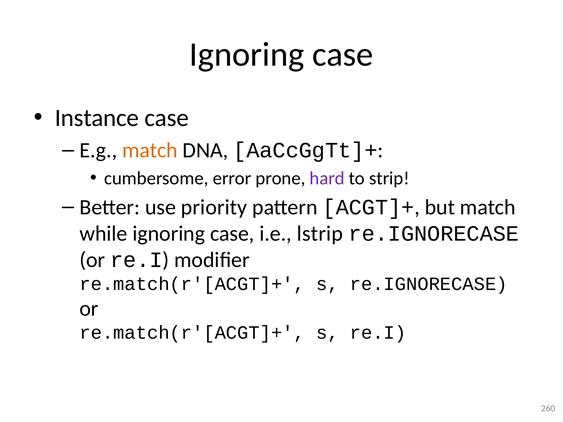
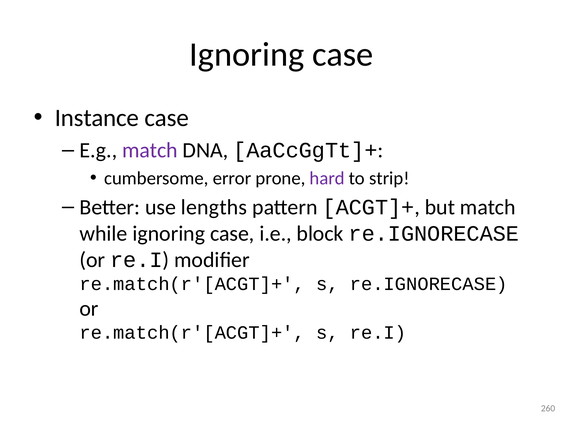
match at (150, 150) colour: orange -> purple
priority: priority -> lengths
lstrip: lstrip -> block
